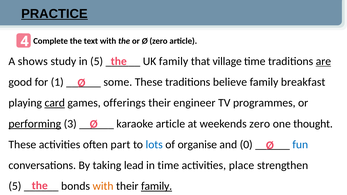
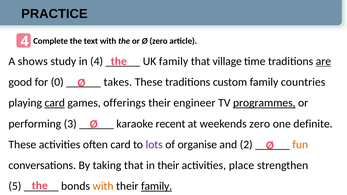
PRACTICE underline: present -> none
in 5: 5 -> 4
1: 1 -> 0
some: some -> takes
believe: believe -> custom
breakfast: breakfast -> countries
programmes underline: none -> present
performing underline: present -> none
karaoke article: article -> recent
thought: thought -> definite
often part: part -> card
lots colour: blue -> purple
0: 0 -> 2
fun colour: blue -> orange
taking lead: lead -> that
in time: time -> their
